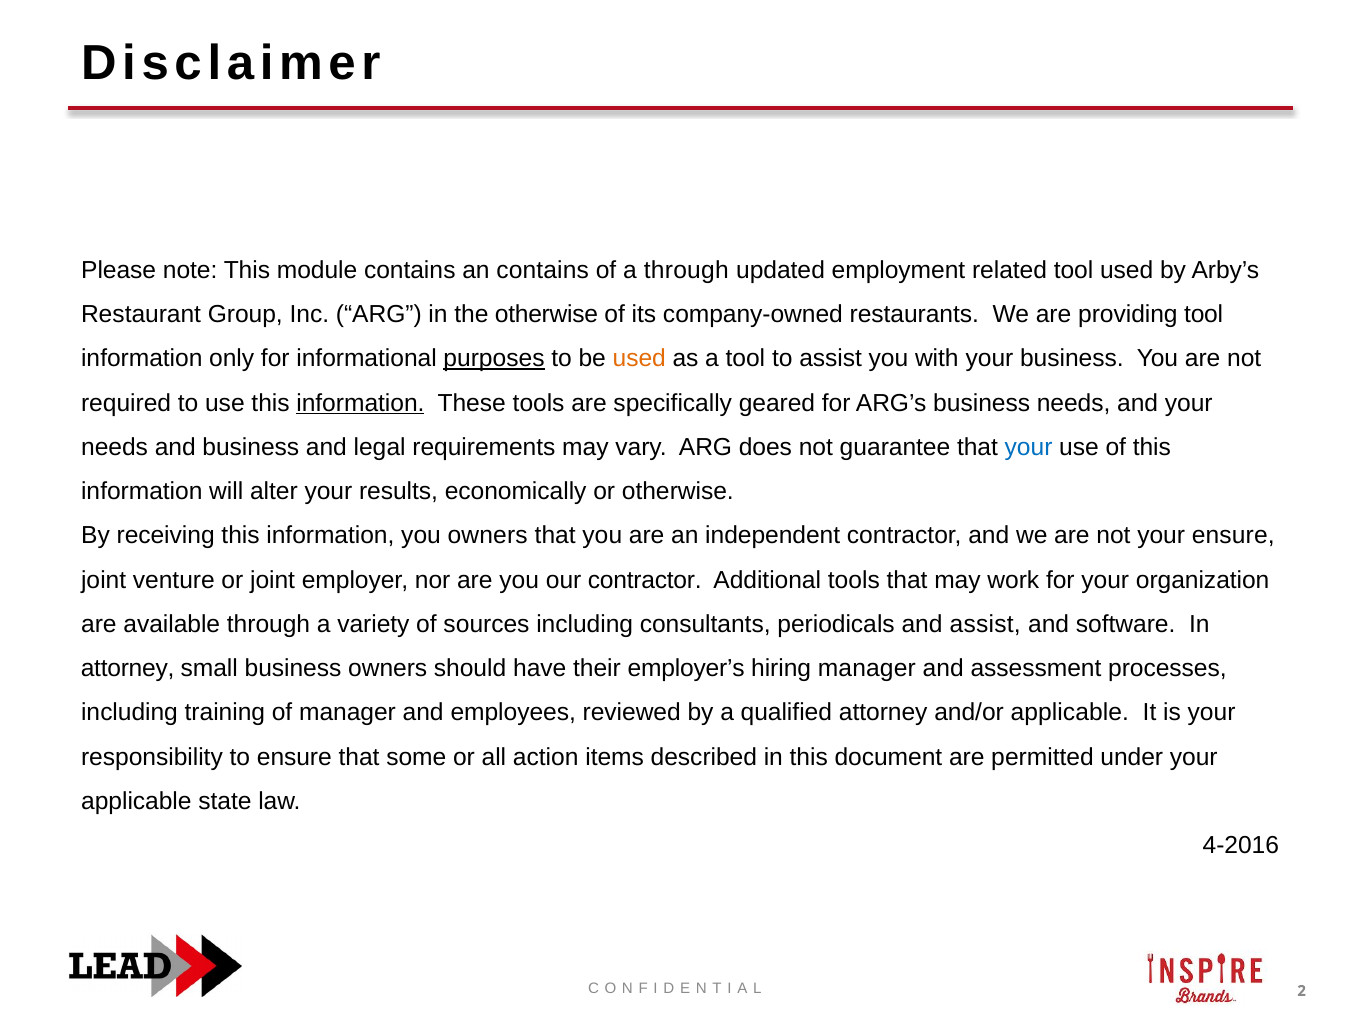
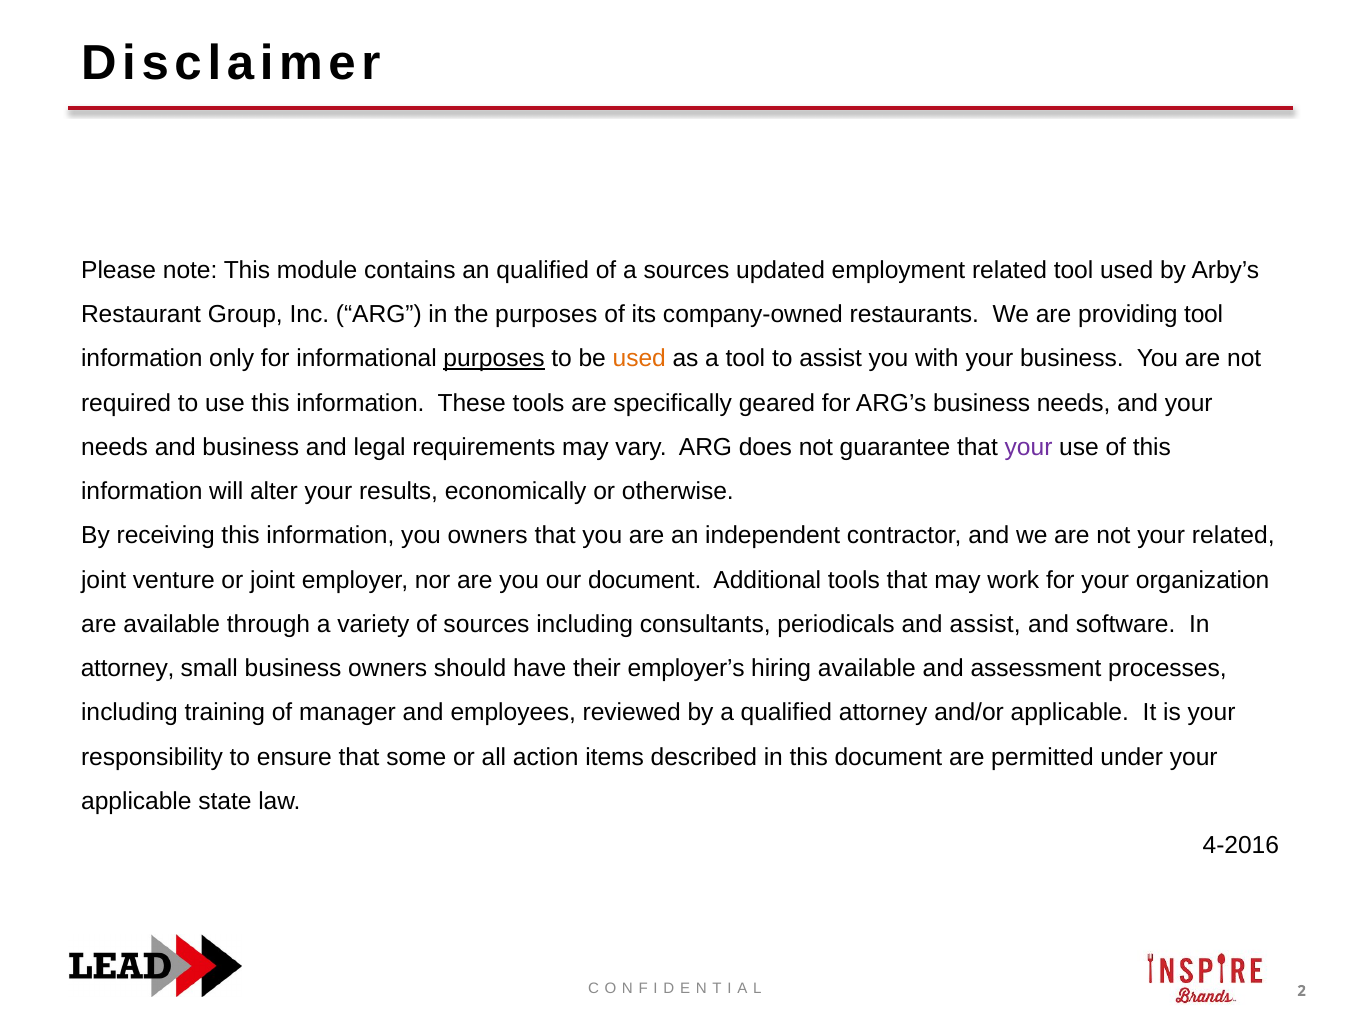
an contains: contains -> qualified
a through: through -> sources
the otherwise: otherwise -> purposes
information at (360, 403) underline: present -> none
your at (1029, 447) colour: blue -> purple
your ensure: ensure -> related
our contractor: contractor -> document
hiring manager: manager -> available
